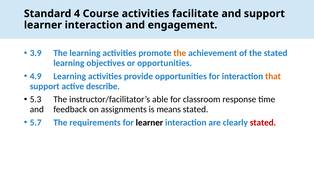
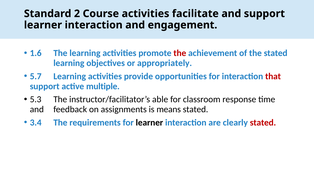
4: 4 -> 2
3.9: 3.9 -> 1.6
the at (180, 53) colour: orange -> red
or opportunities: opportunities -> appropriately
4.9: 4.9 -> 5.7
that colour: orange -> red
describe: describe -> multiple
5.7: 5.7 -> 3.4
